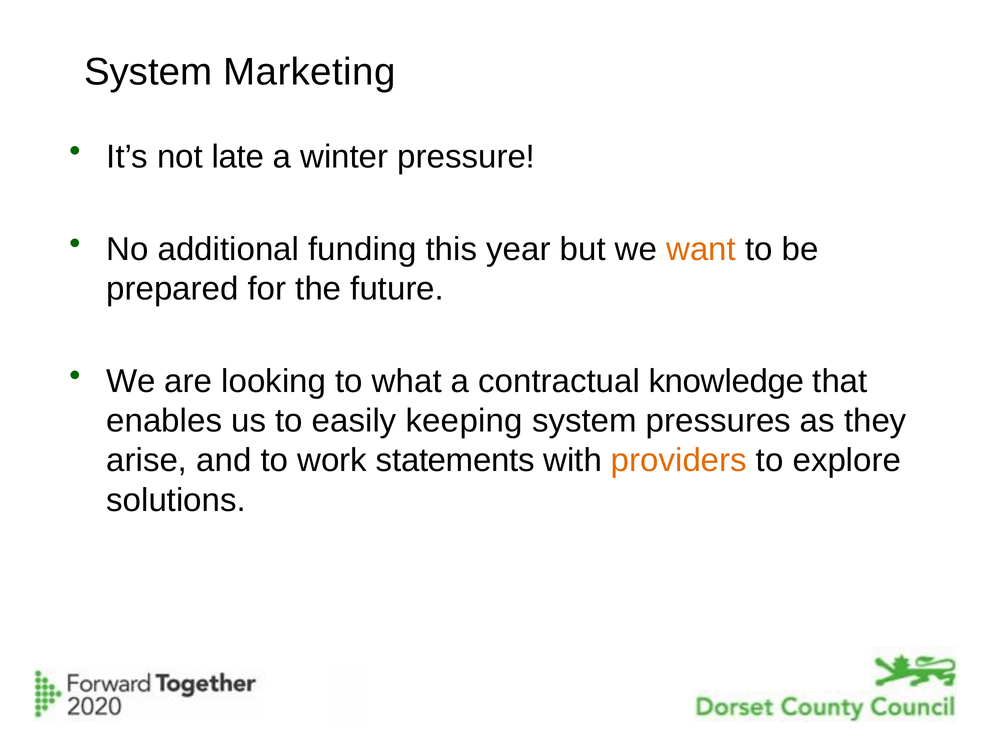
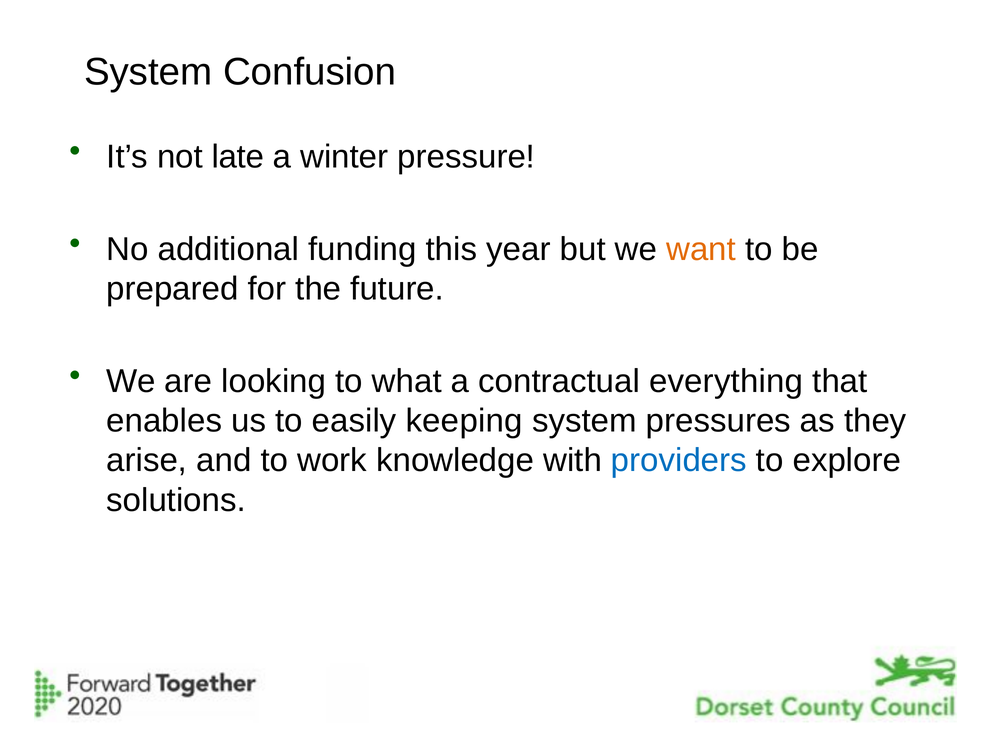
Marketing: Marketing -> Confusion
knowledge: knowledge -> everything
statements: statements -> knowledge
providers colour: orange -> blue
